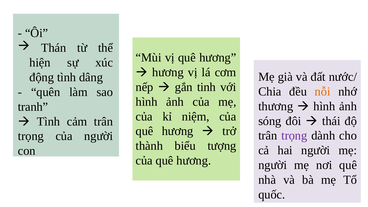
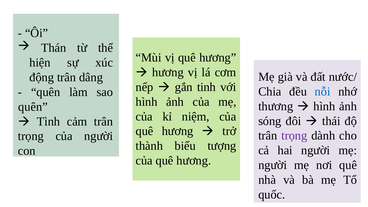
động tình: tình -> trân
nỗi colour: orange -> blue
tranh at (33, 107): tranh -> quên
